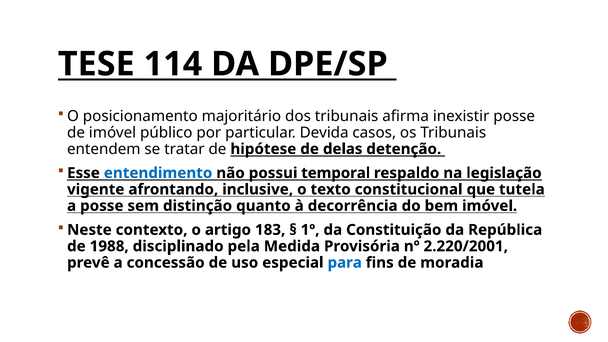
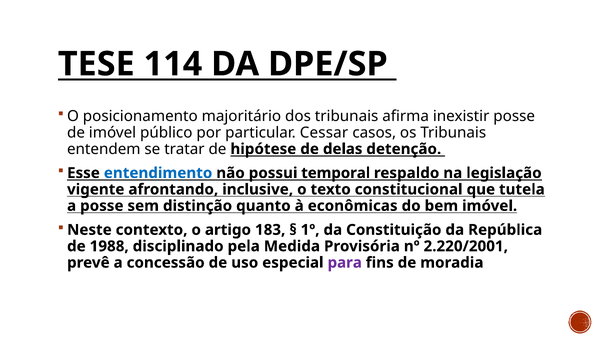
Devida: Devida -> Cessar
decorrência: decorrência -> econômicas
para colour: blue -> purple
